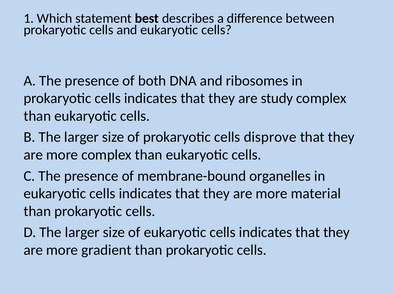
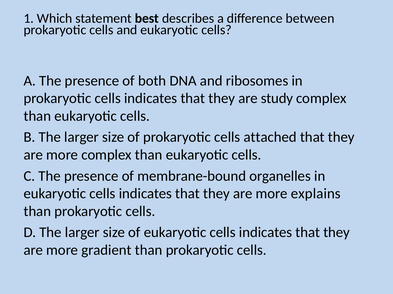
disprove: disprove -> attached
material: material -> explains
